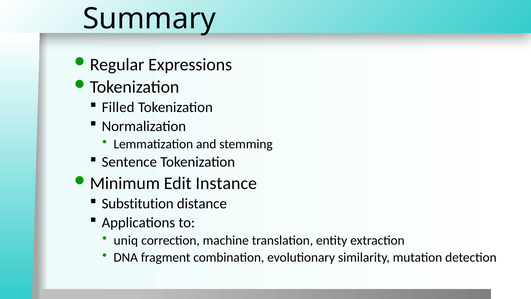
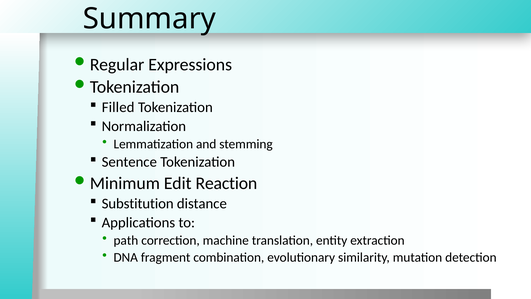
Instance: Instance -> Reaction
uniq: uniq -> path
